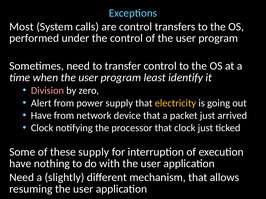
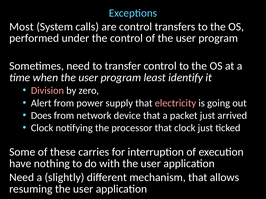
electricity colour: yellow -> pink
Have at (41, 116): Have -> Does
these supply: supply -> carries
